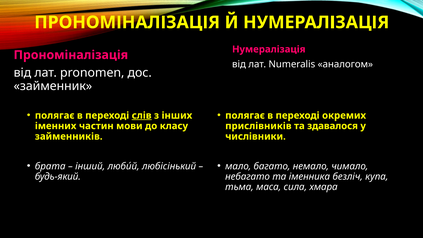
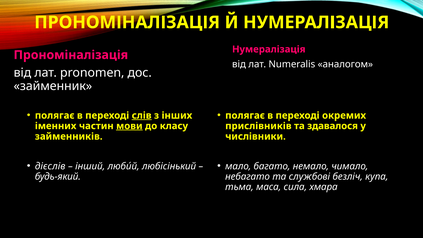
мови underline: none -> present
брата: брата -> дієслів
іменника: іменника -> службові
